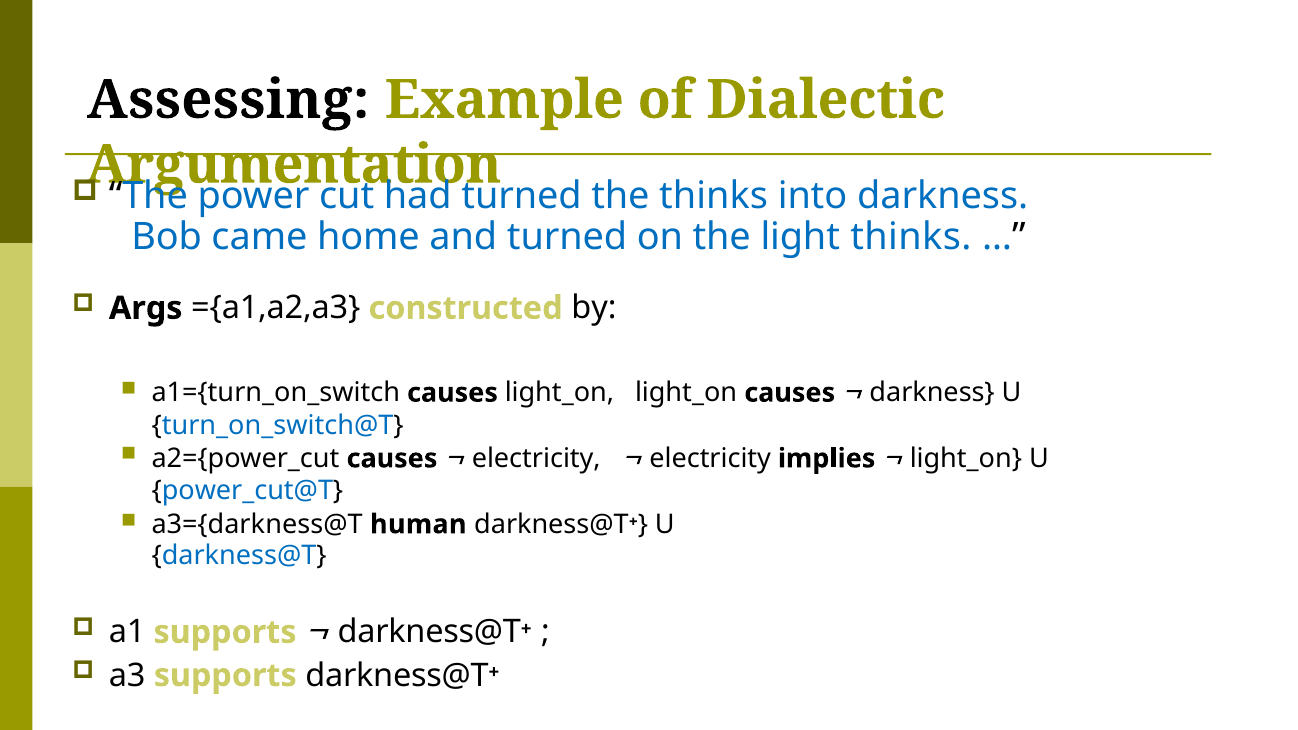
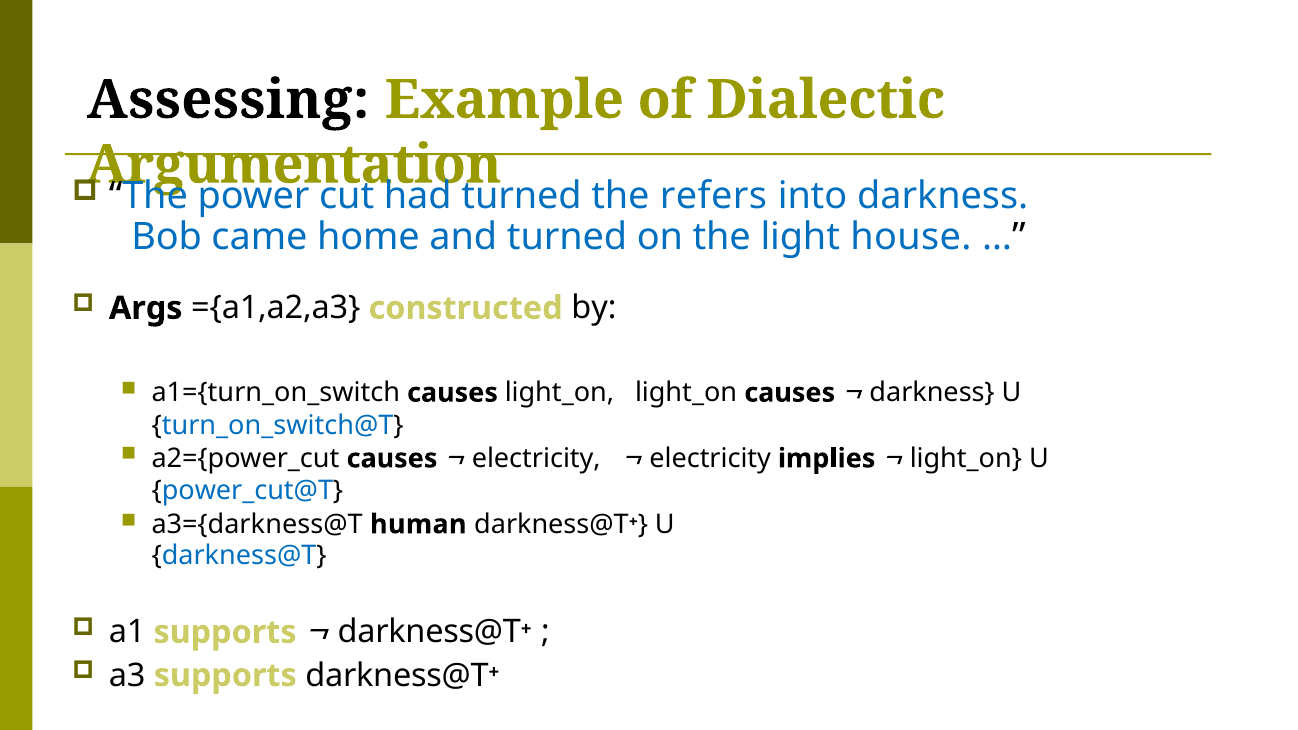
the thinks: thinks -> refers
light thinks: thinks -> house
